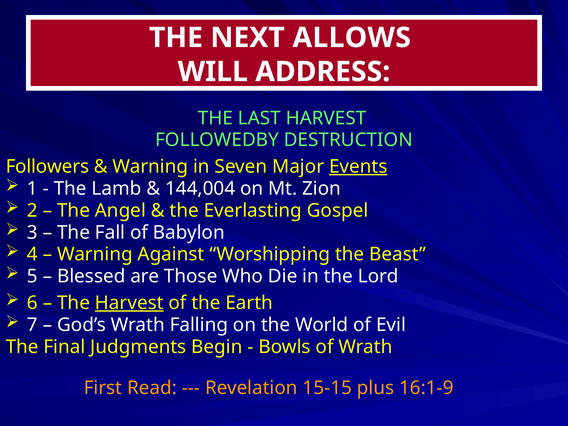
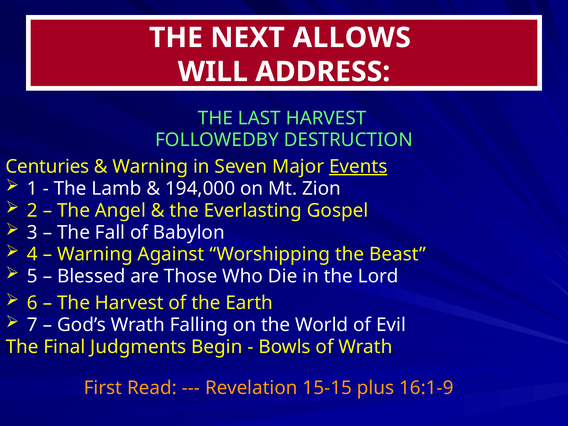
Followers: Followers -> Centuries
144,004: 144,004 -> 194,000
Harvest at (129, 303) underline: present -> none
